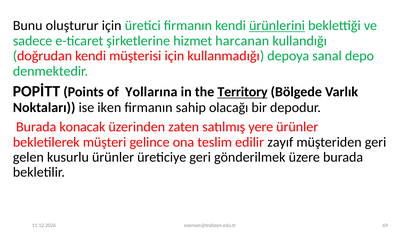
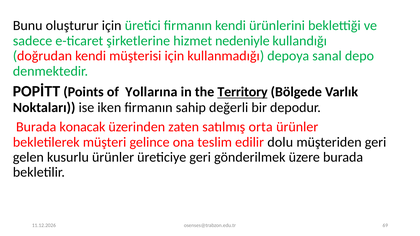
ürünlerini underline: present -> none
harcanan: harcanan -> nedeniyle
olacağı: olacağı -> değerli
yere: yere -> orta
zayıf: zayıf -> dolu
